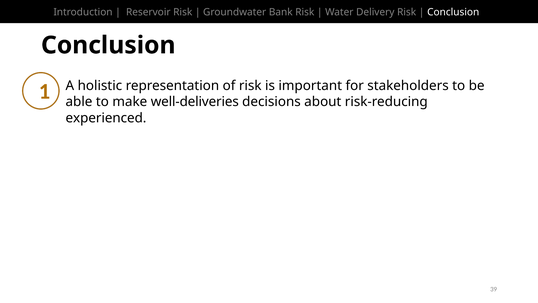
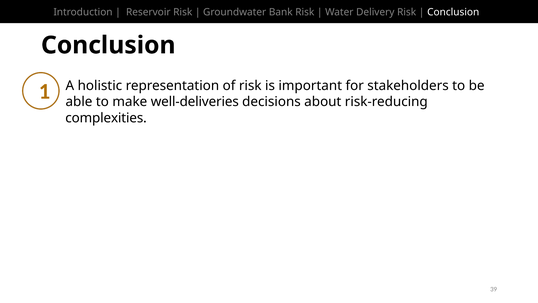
experienced: experienced -> complexities
